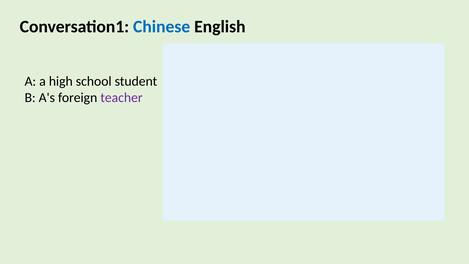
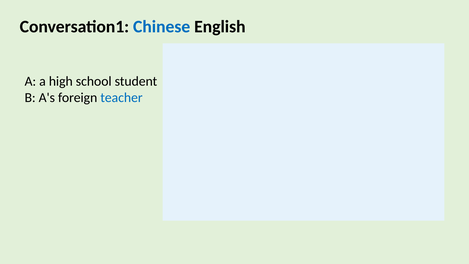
teacher colour: purple -> blue
